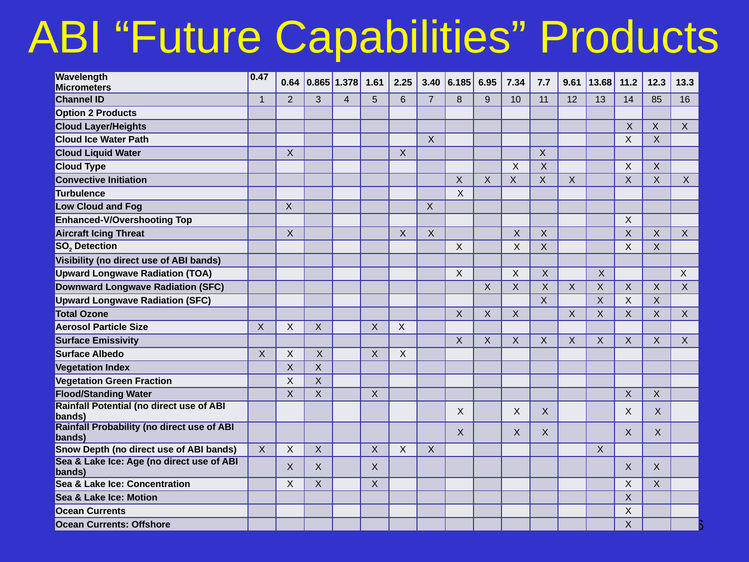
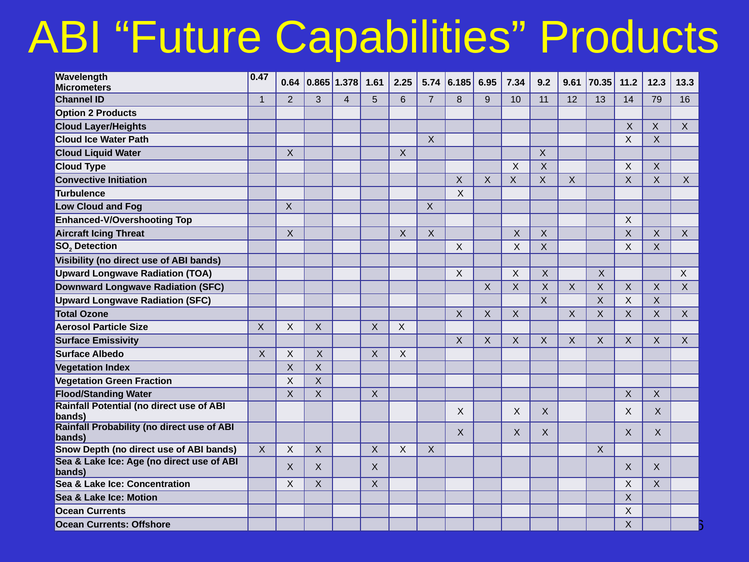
3.40: 3.40 -> 5.74
7.7: 7.7 -> 9.2
13.68: 13.68 -> 70.35
85: 85 -> 79
